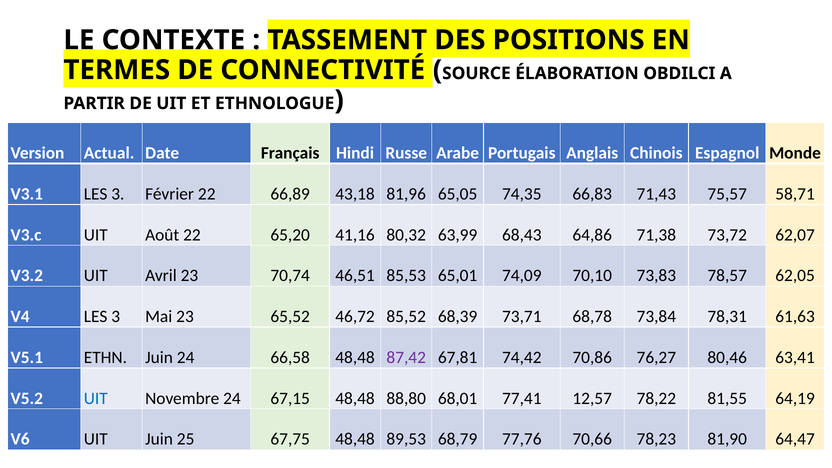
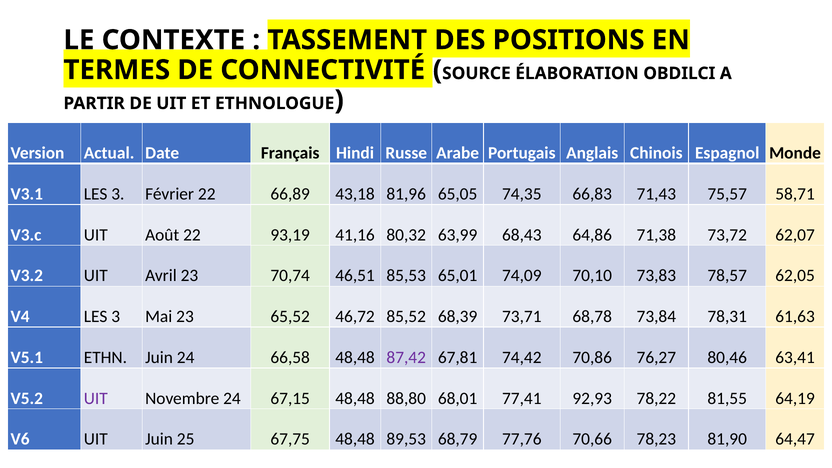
65,20: 65,20 -> 93,19
UIT at (96, 398) colour: blue -> purple
12,57: 12,57 -> 92,93
